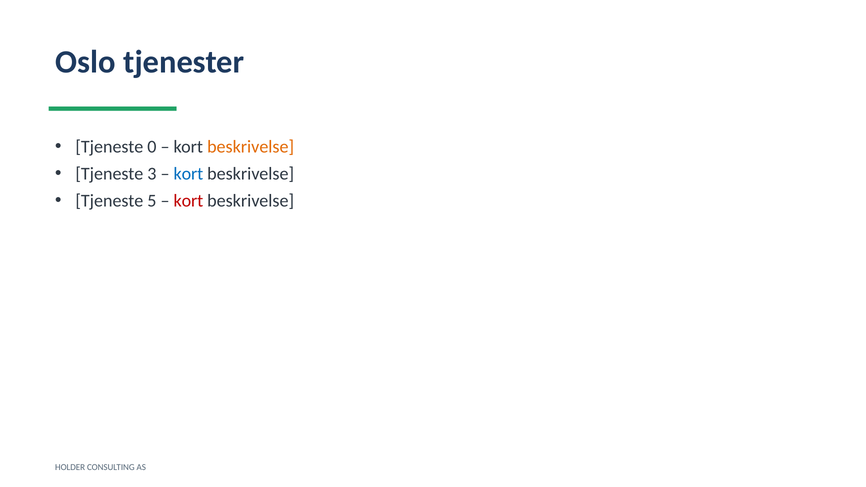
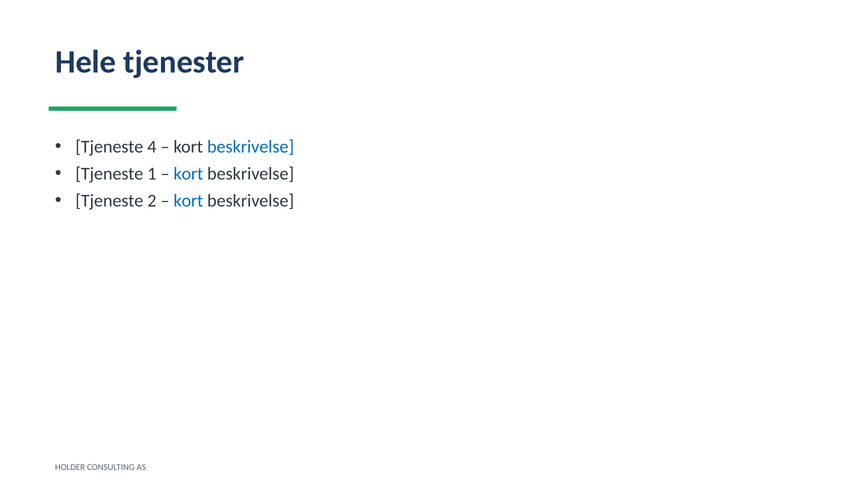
Oslo: Oslo -> Hele
0: 0 -> 4
beskrivelse at (251, 147) colour: orange -> blue
3: 3 -> 1
5: 5 -> 2
kort at (188, 201) colour: red -> blue
